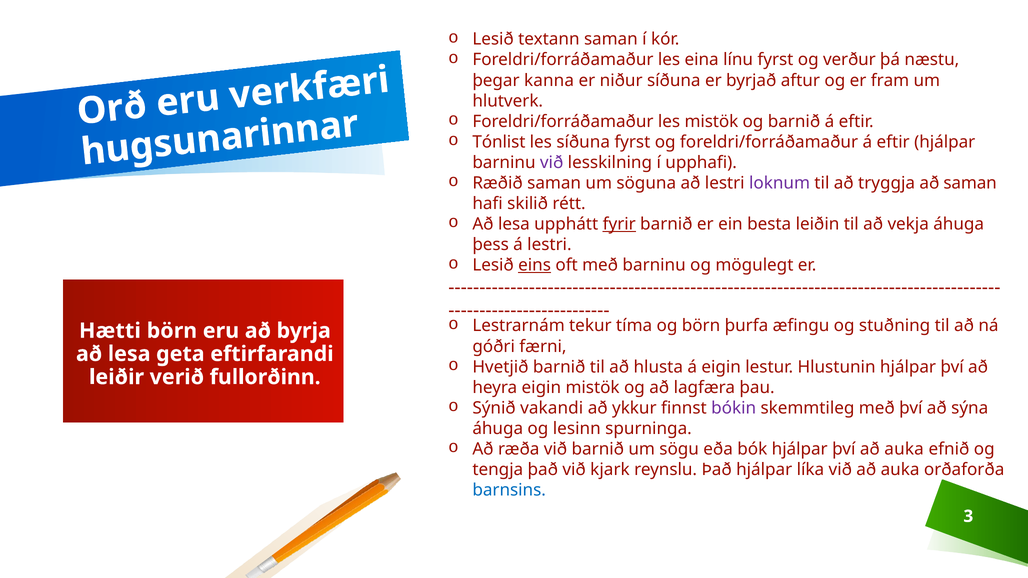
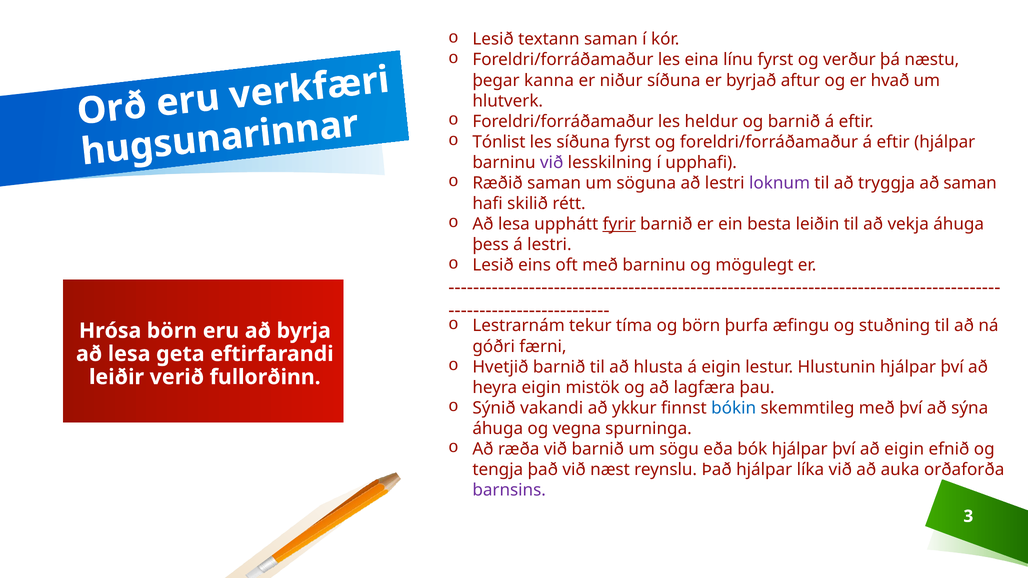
fram: fram -> hvað
les mistök: mistök -> heldur
eins underline: present -> none
Hætti: Hætti -> Hrósa
bókin colour: purple -> blue
lesinn: lesinn -> vegna
því að auka: auka -> eigin
kjark: kjark -> næst
barnsins colour: blue -> purple
